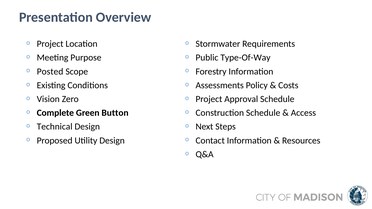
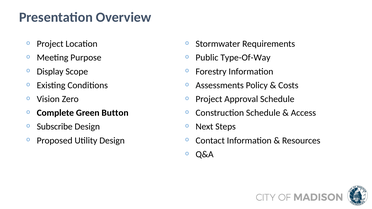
Posted: Posted -> Display
Technical: Technical -> Subscribe
